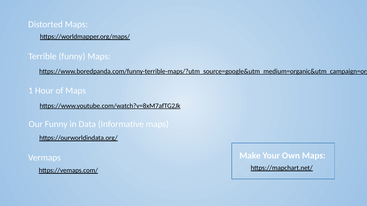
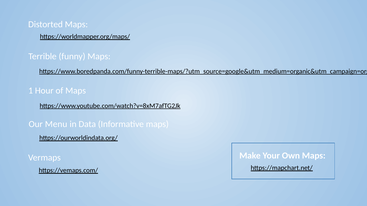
Our Funny: Funny -> Menu
